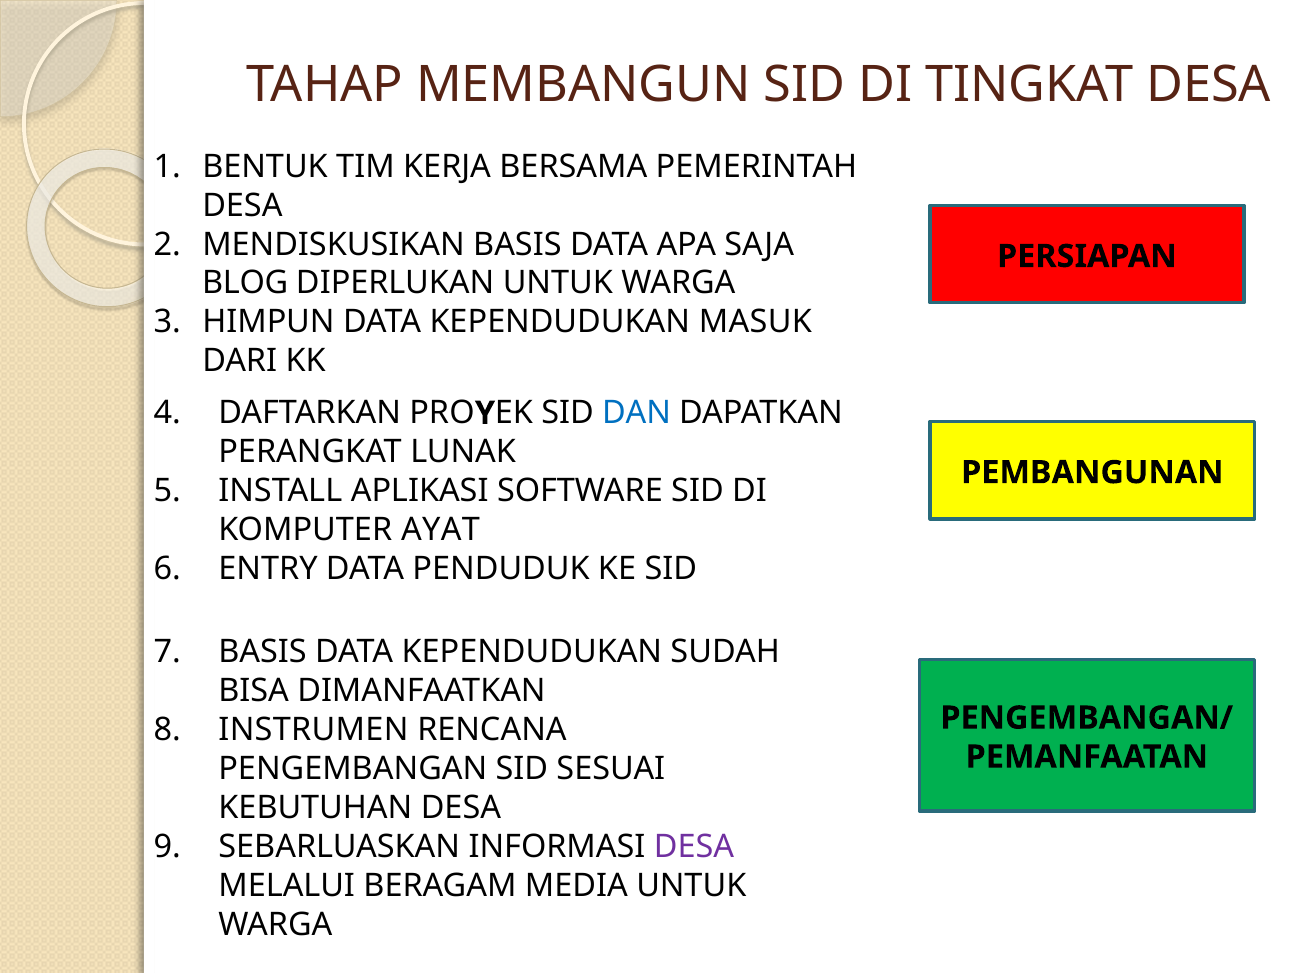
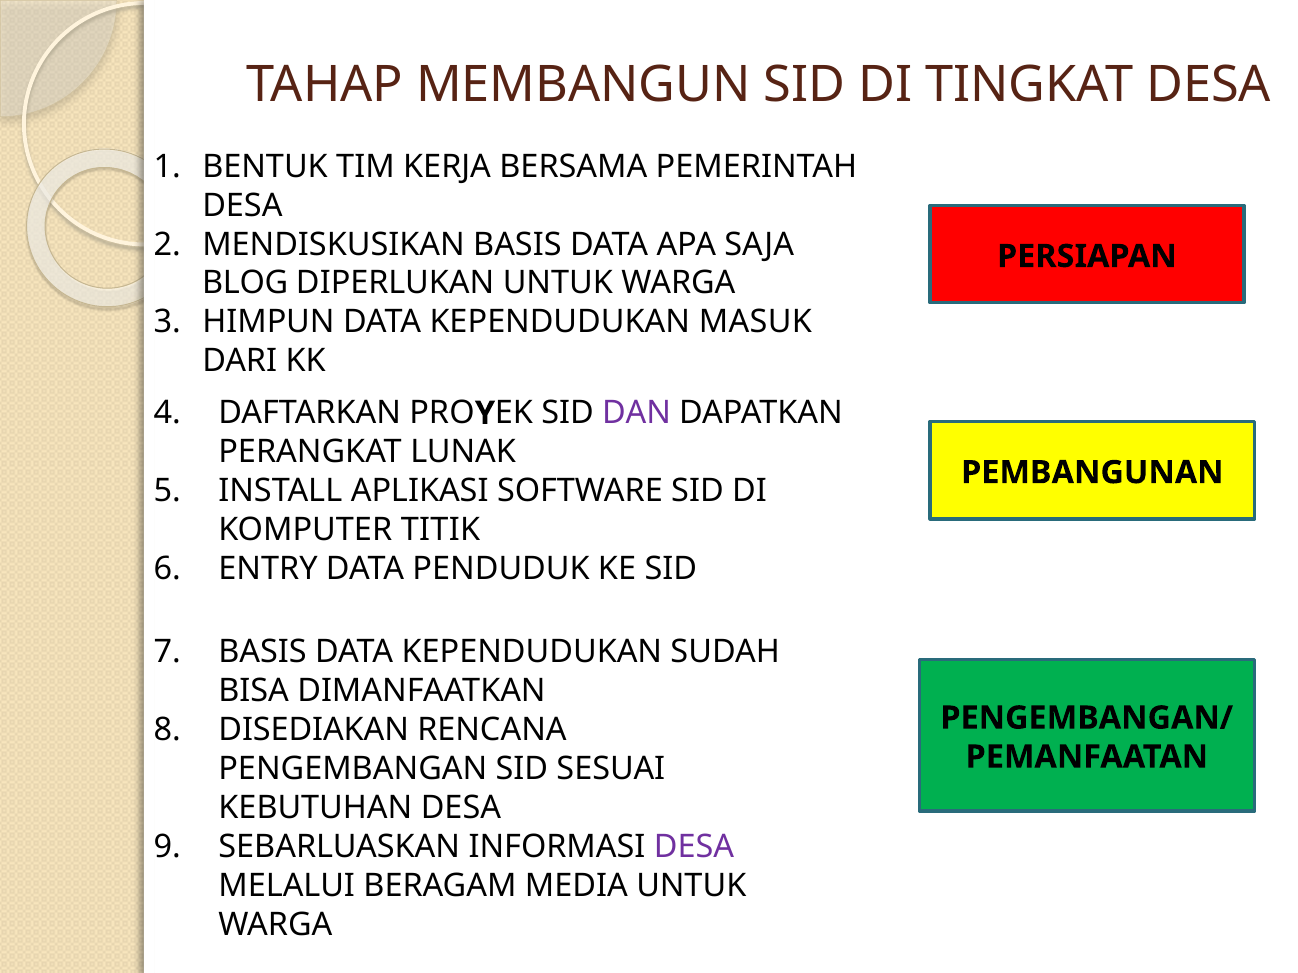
DAN colour: blue -> purple
AYAT: AYAT -> TITIK
INSTRUMEN: INSTRUMEN -> DISEDIAKAN
